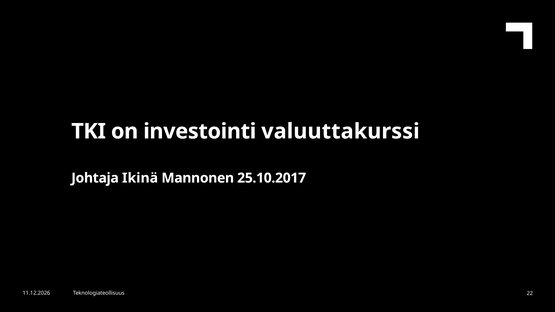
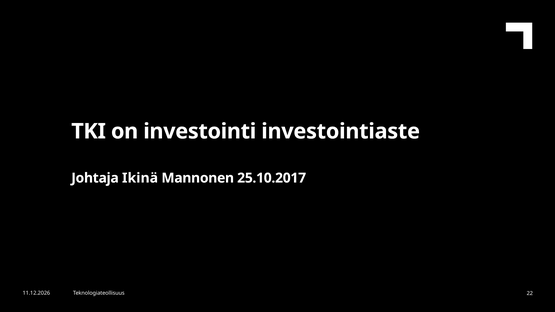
valuuttakurssi: valuuttakurssi -> investointiaste
